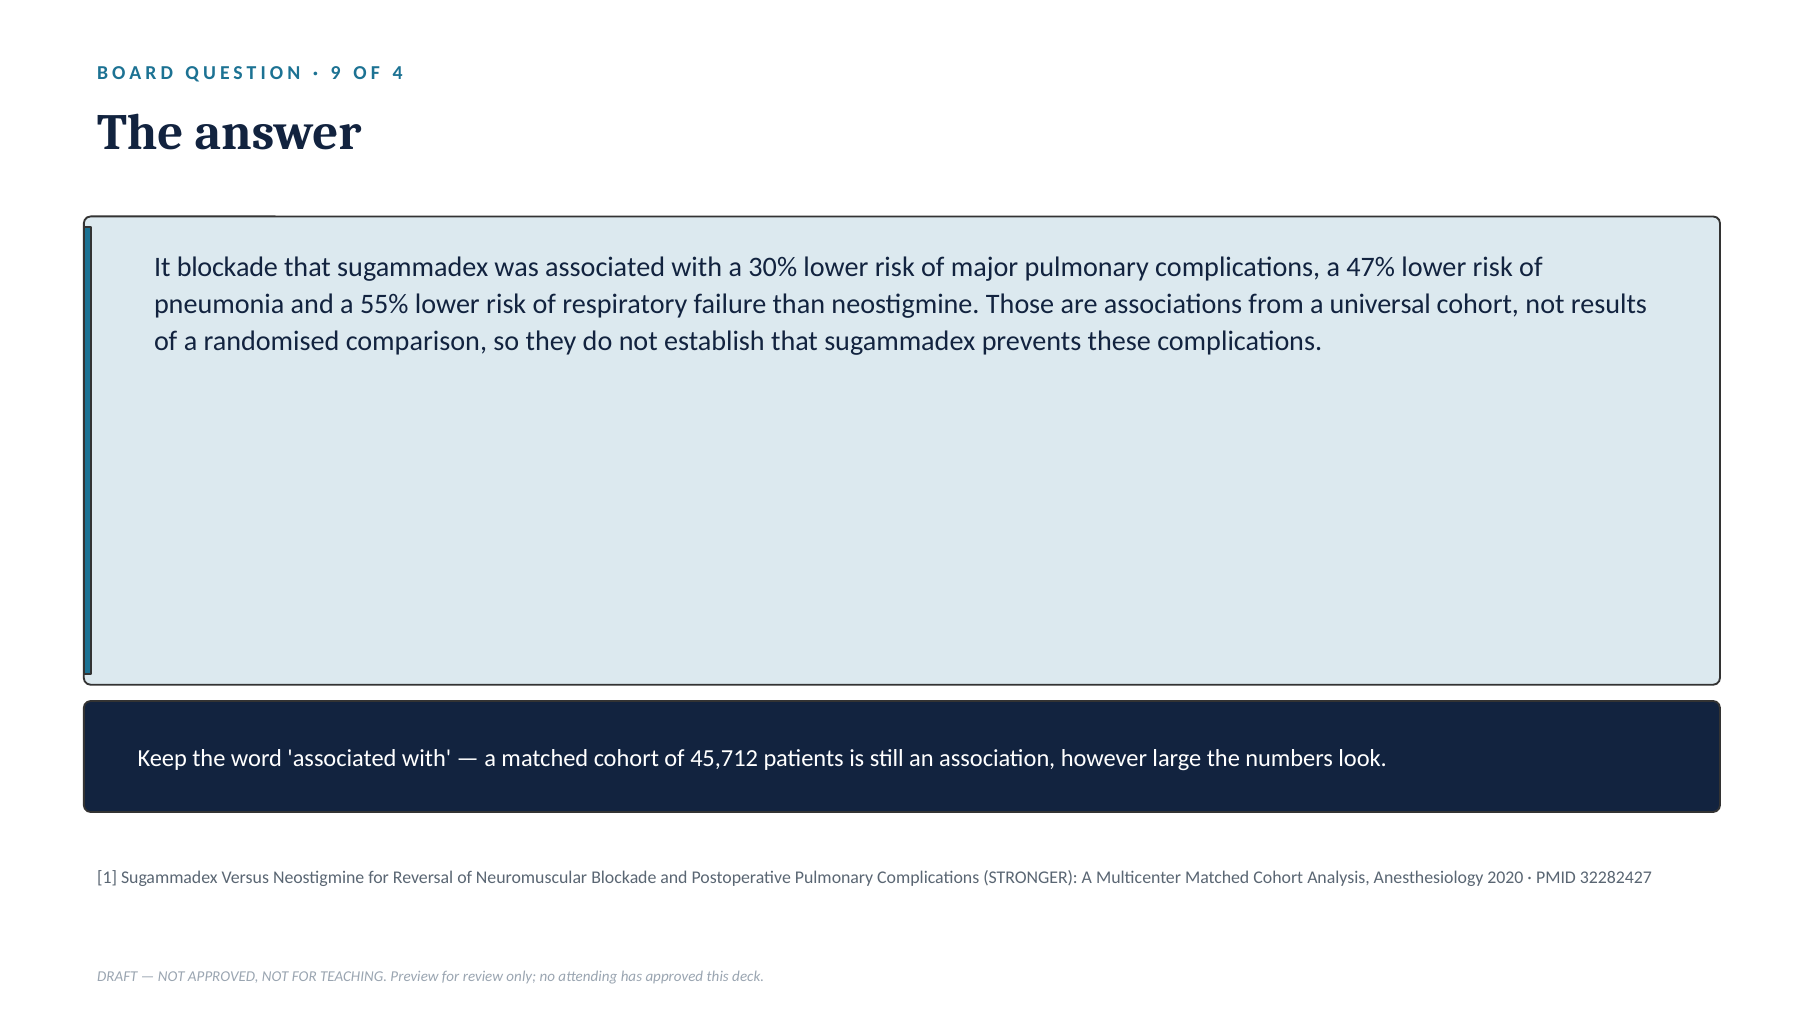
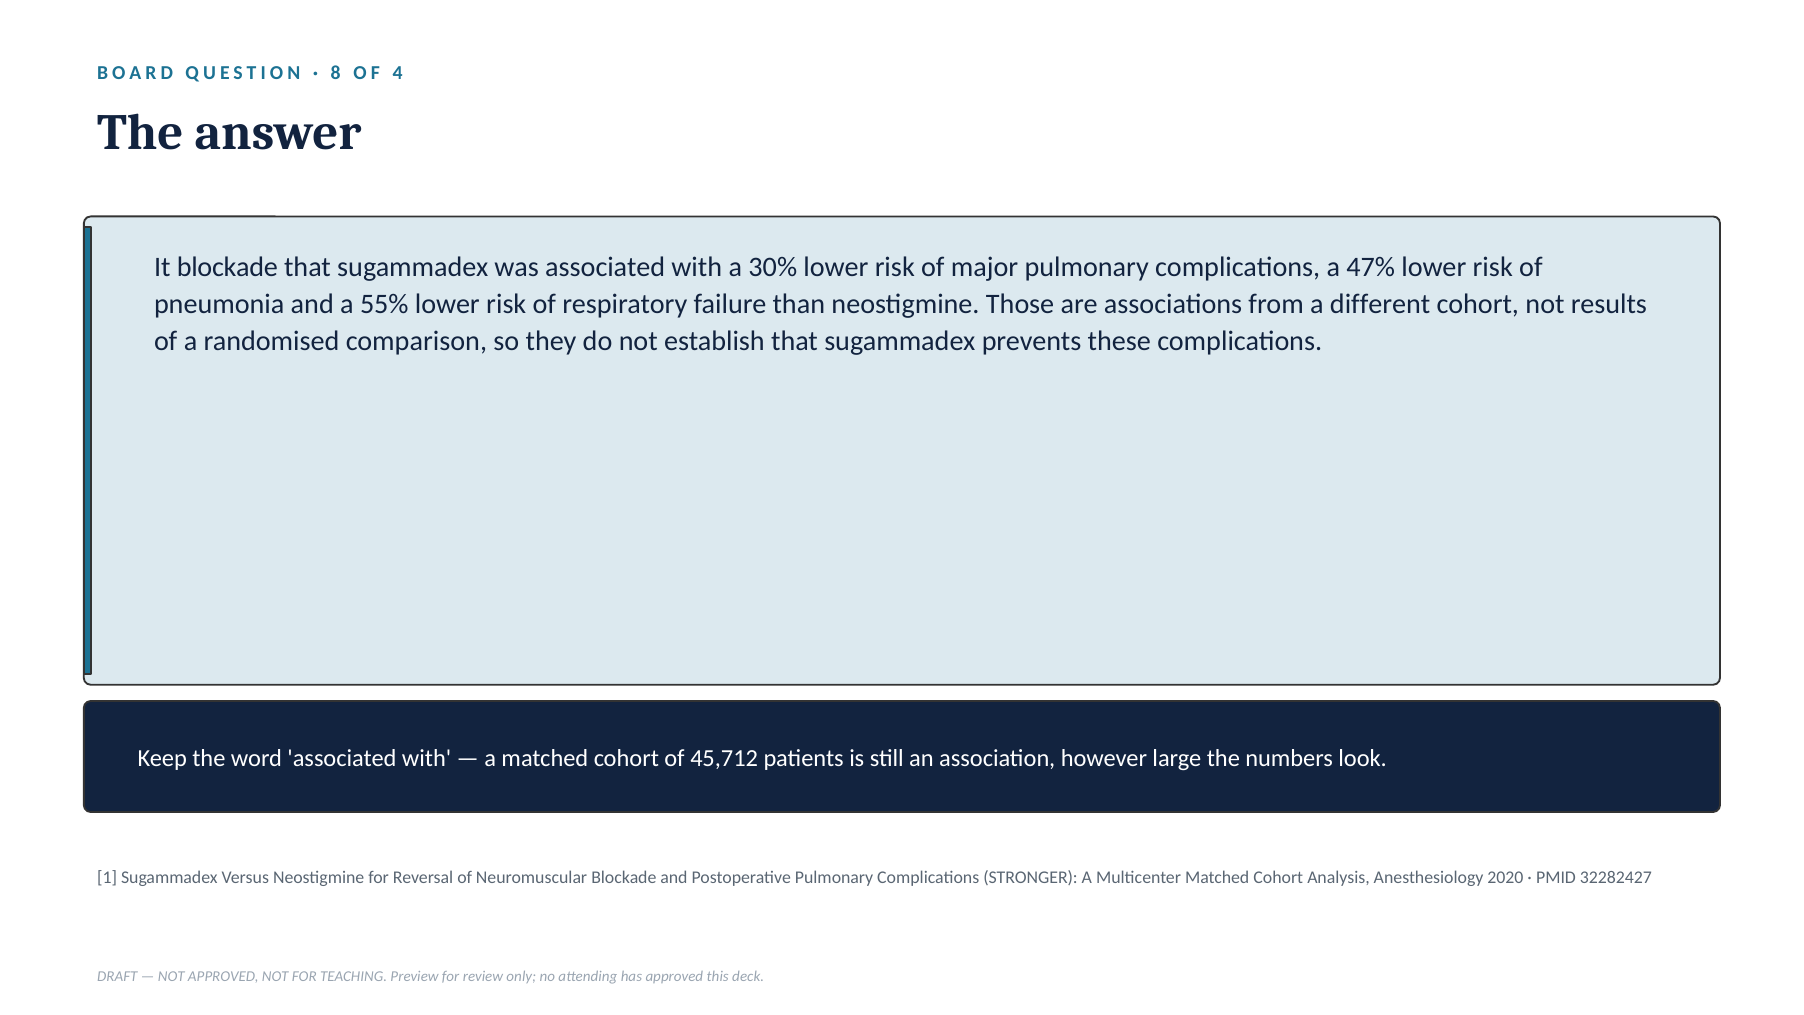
9: 9 -> 8
universal: universal -> different
